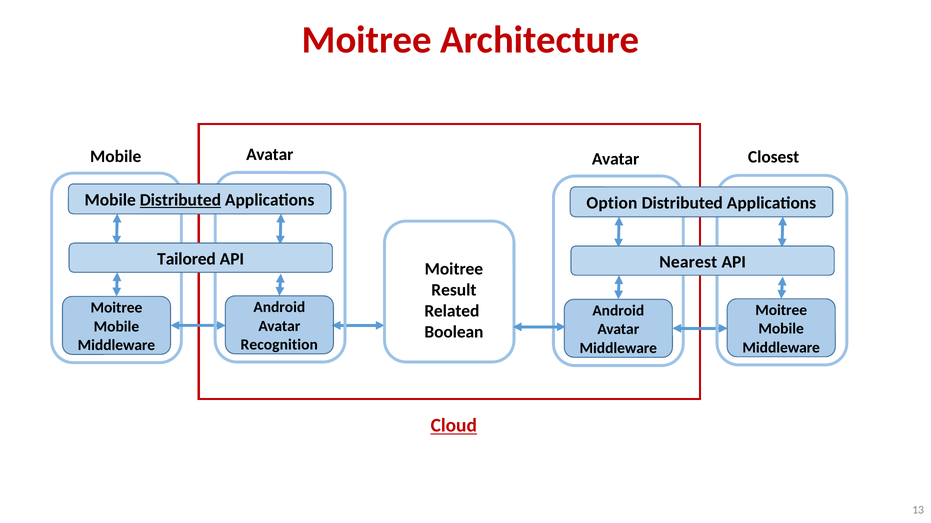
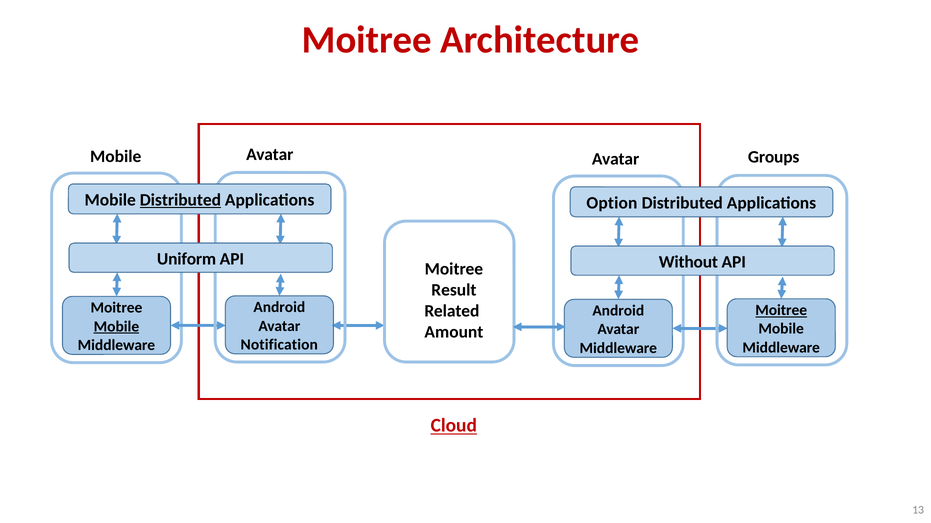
Closest: Closest -> Groups
Tailored: Tailored -> Uniform
Nearest: Nearest -> Without
Moitree at (781, 311) underline: none -> present
Mobile at (116, 327) underline: none -> present
Boolean: Boolean -> Amount
Recognition: Recognition -> Notification
